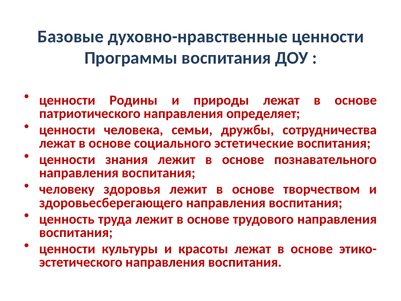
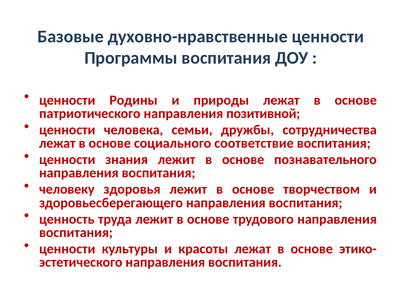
определяет: определяет -> позитивной
эстетические: эстетические -> соответствие
